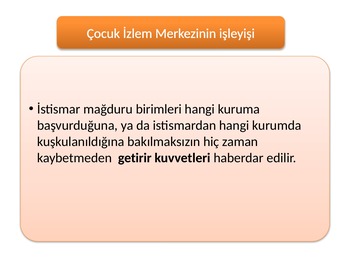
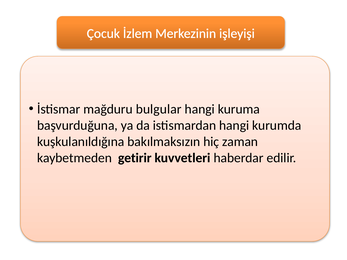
birimleri: birimleri -> bulgular
